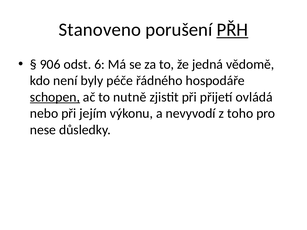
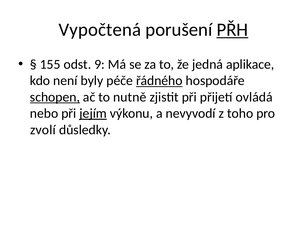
Stanoveno: Stanoveno -> Vypočtená
906: 906 -> 155
6: 6 -> 9
vědomě: vědomě -> aplikace
řádného underline: none -> present
jejím underline: none -> present
nese: nese -> zvolí
